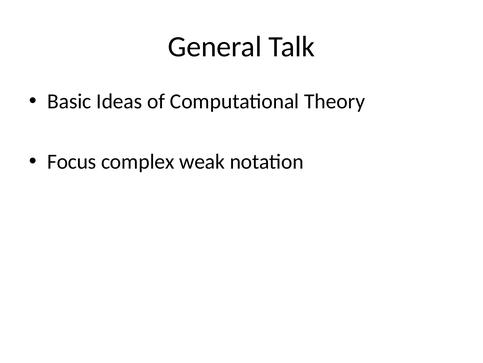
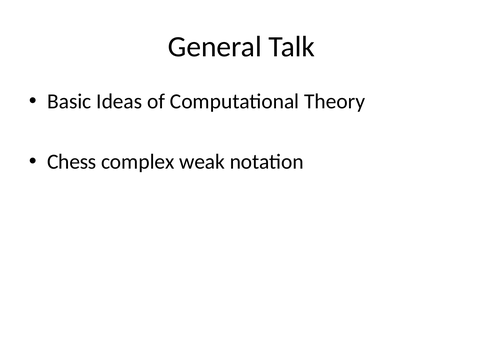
Focus: Focus -> Chess
